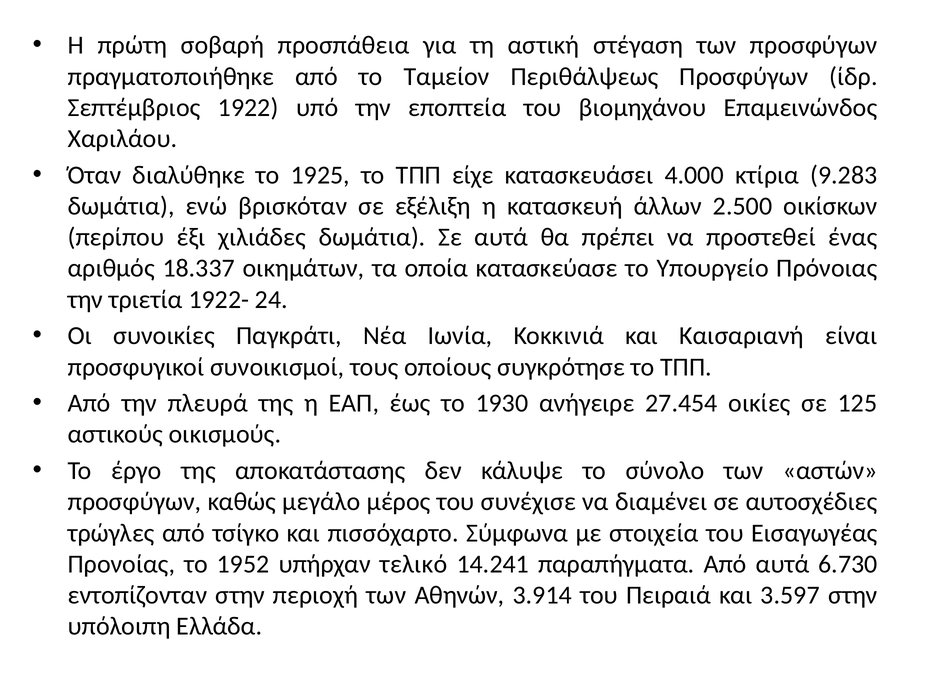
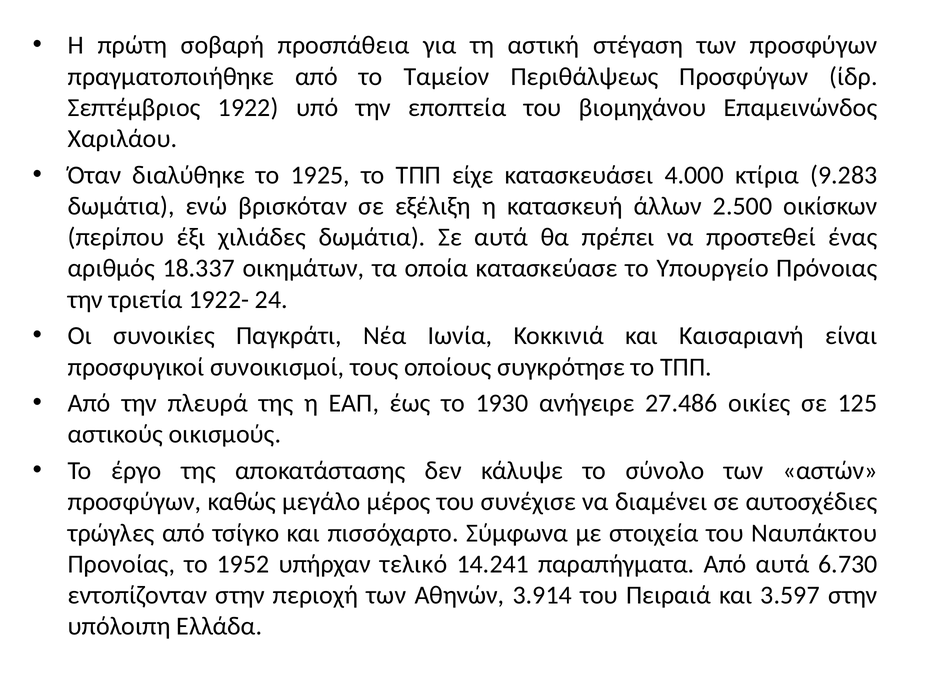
27.454: 27.454 -> 27.486
Εισαγωγέας: Εισαγωγέας -> Ναυπάκτου
